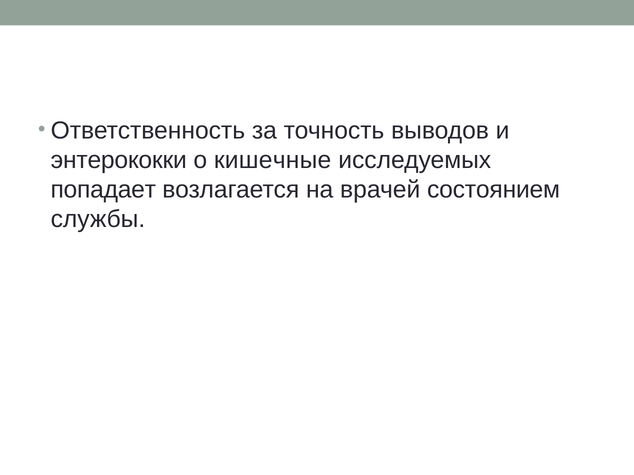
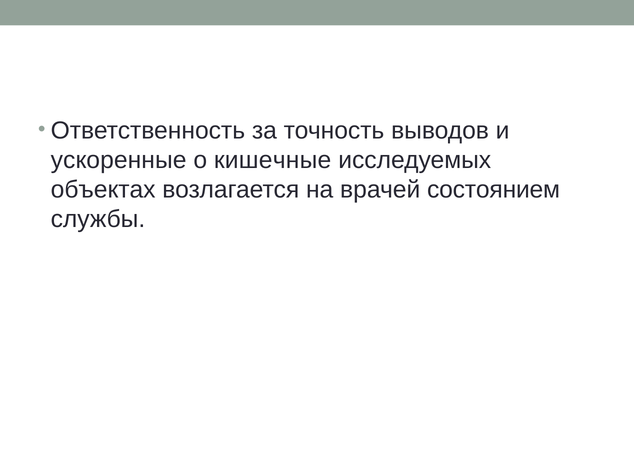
энтерококки: энтерококки -> ускоренные
попадает: попадает -> объектах
